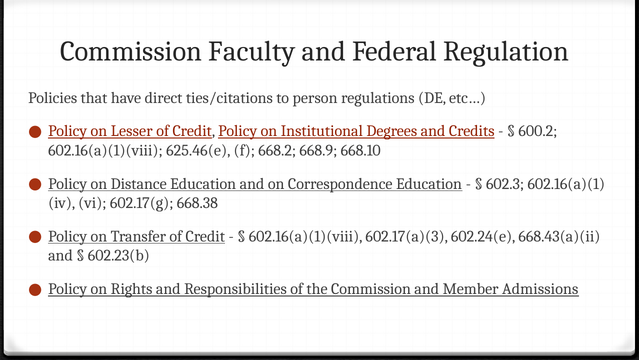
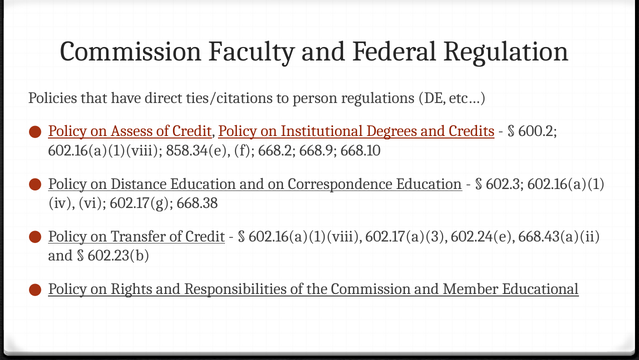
Lesser: Lesser -> Assess
625.46(e: 625.46(e -> 858.34(e
Admissions: Admissions -> Educational
